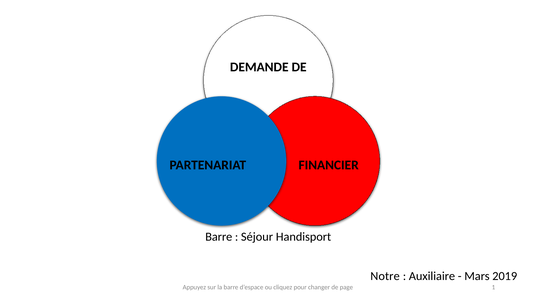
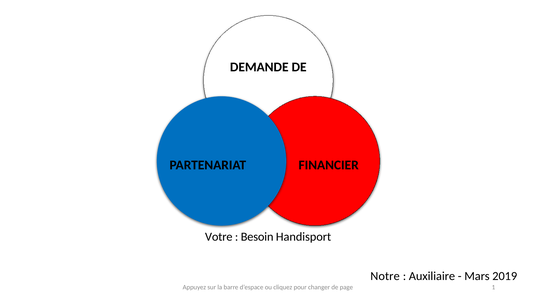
Barre at (219, 237): Barre -> Votre
Séjour: Séjour -> Besoin
